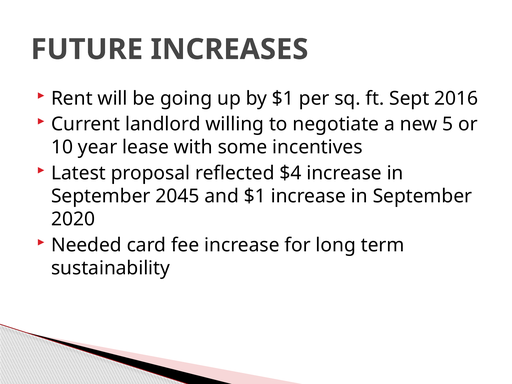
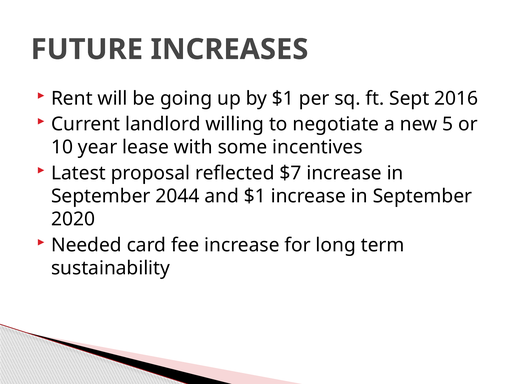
$4: $4 -> $7
2045: 2045 -> 2044
